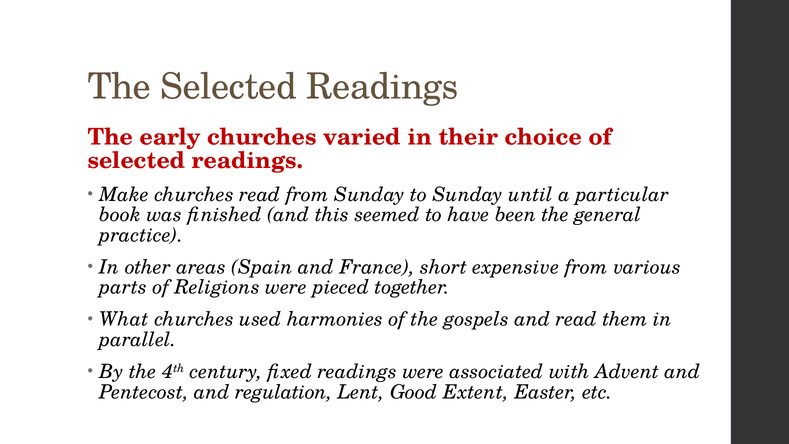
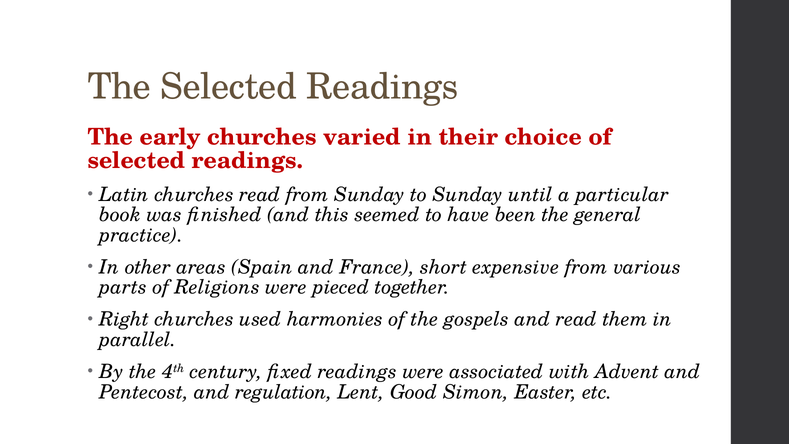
Make: Make -> Latin
What: What -> Right
Extent: Extent -> Simon
